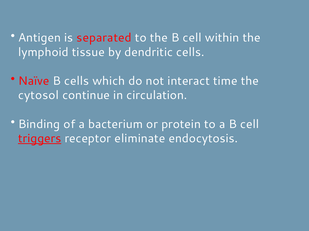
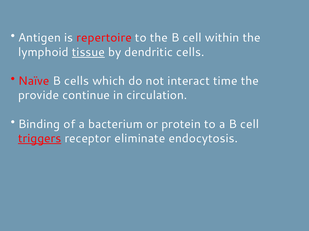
separated: separated -> repertoire
tissue underline: none -> present
cytosol: cytosol -> provide
